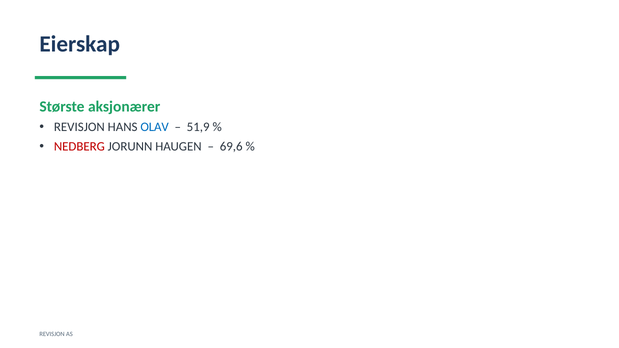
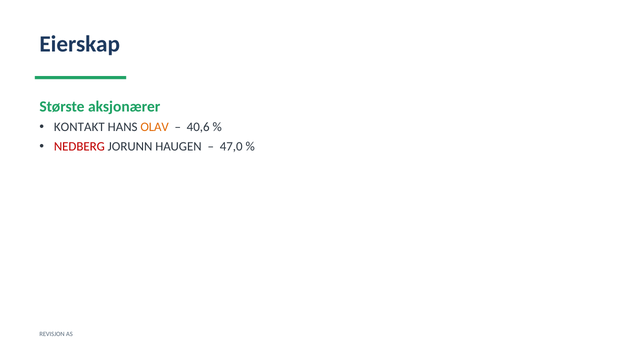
REVISJON at (79, 127): REVISJON -> KONTAKT
OLAV colour: blue -> orange
51,9: 51,9 -> 40,6
69,6: 69,6 -> 47,0
